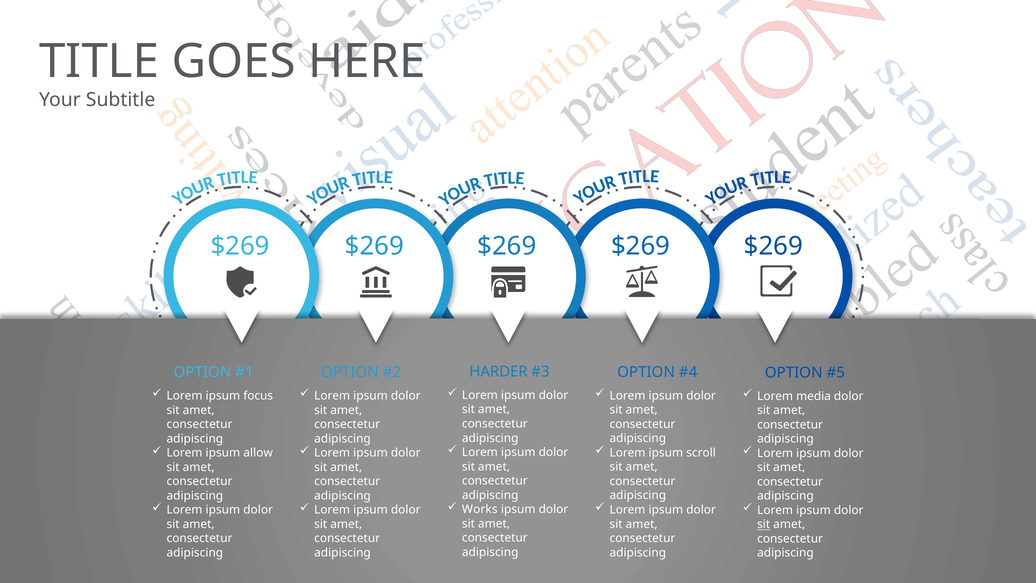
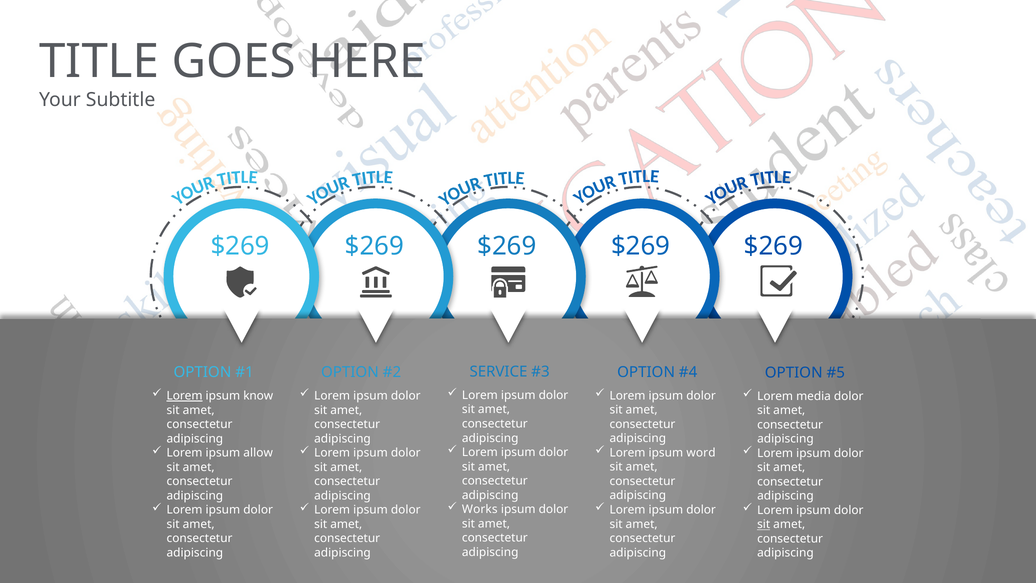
HARDER: HARDER -> SERVICE
Lorem at (185, 396) underline: none -> present
focus: focus -> know
scroll: scroll -> word
